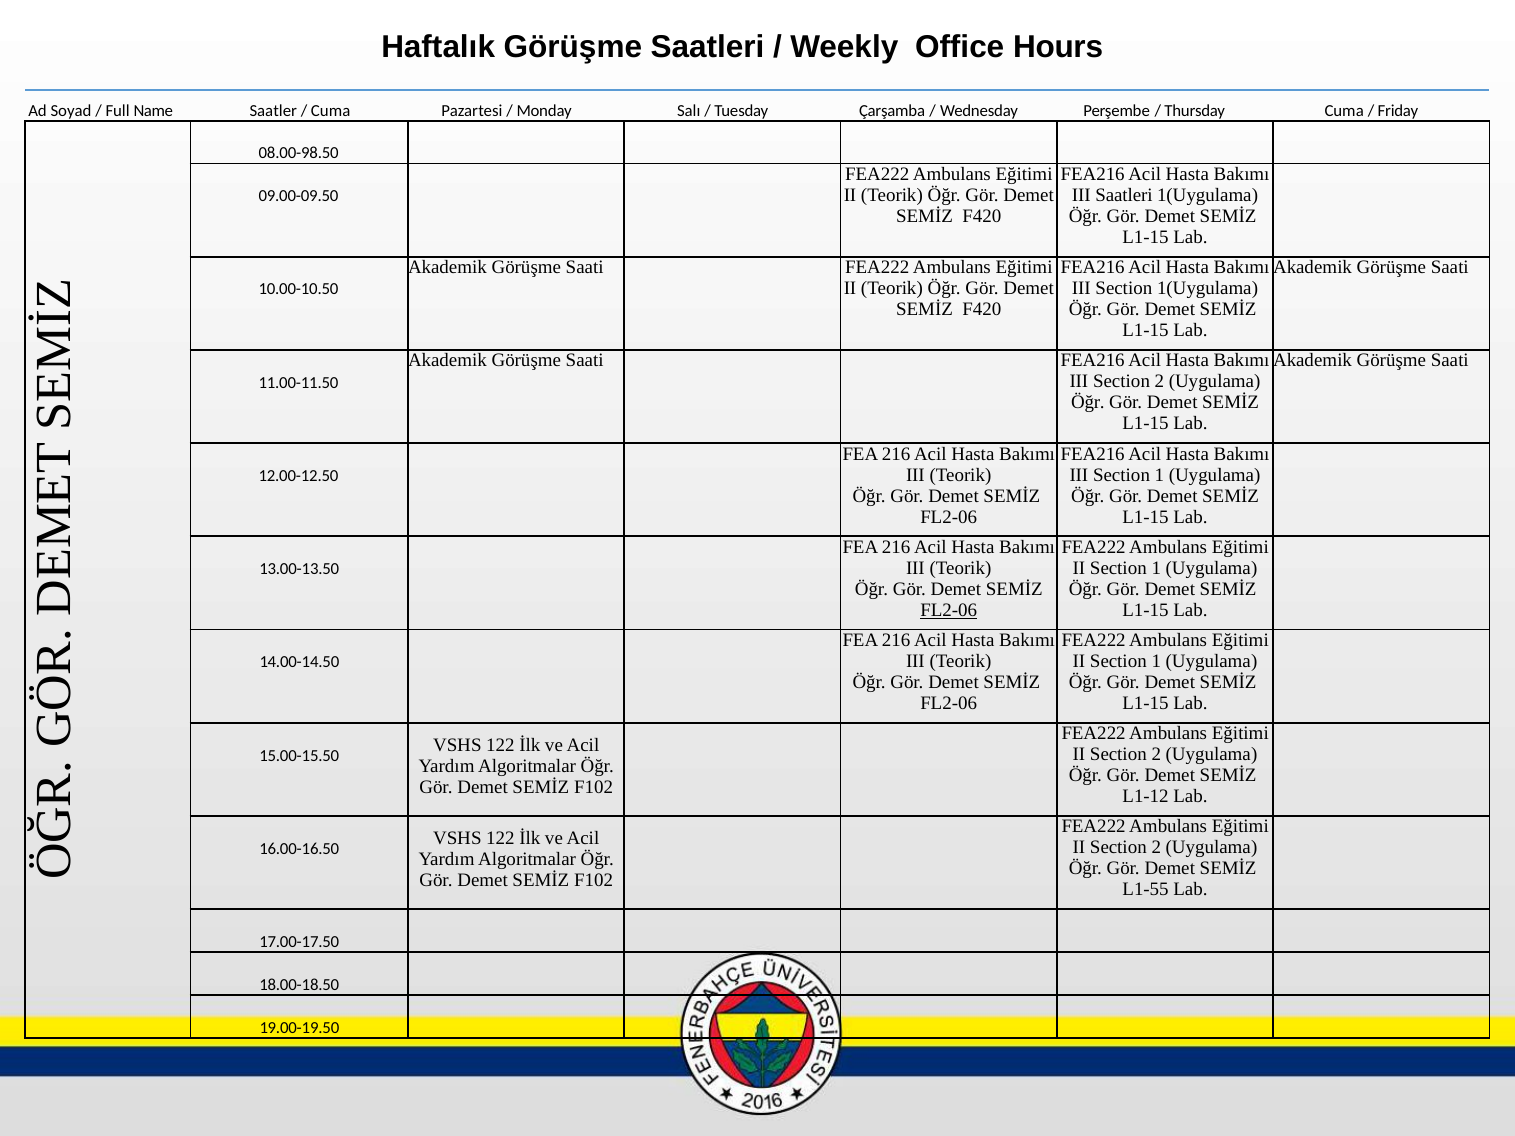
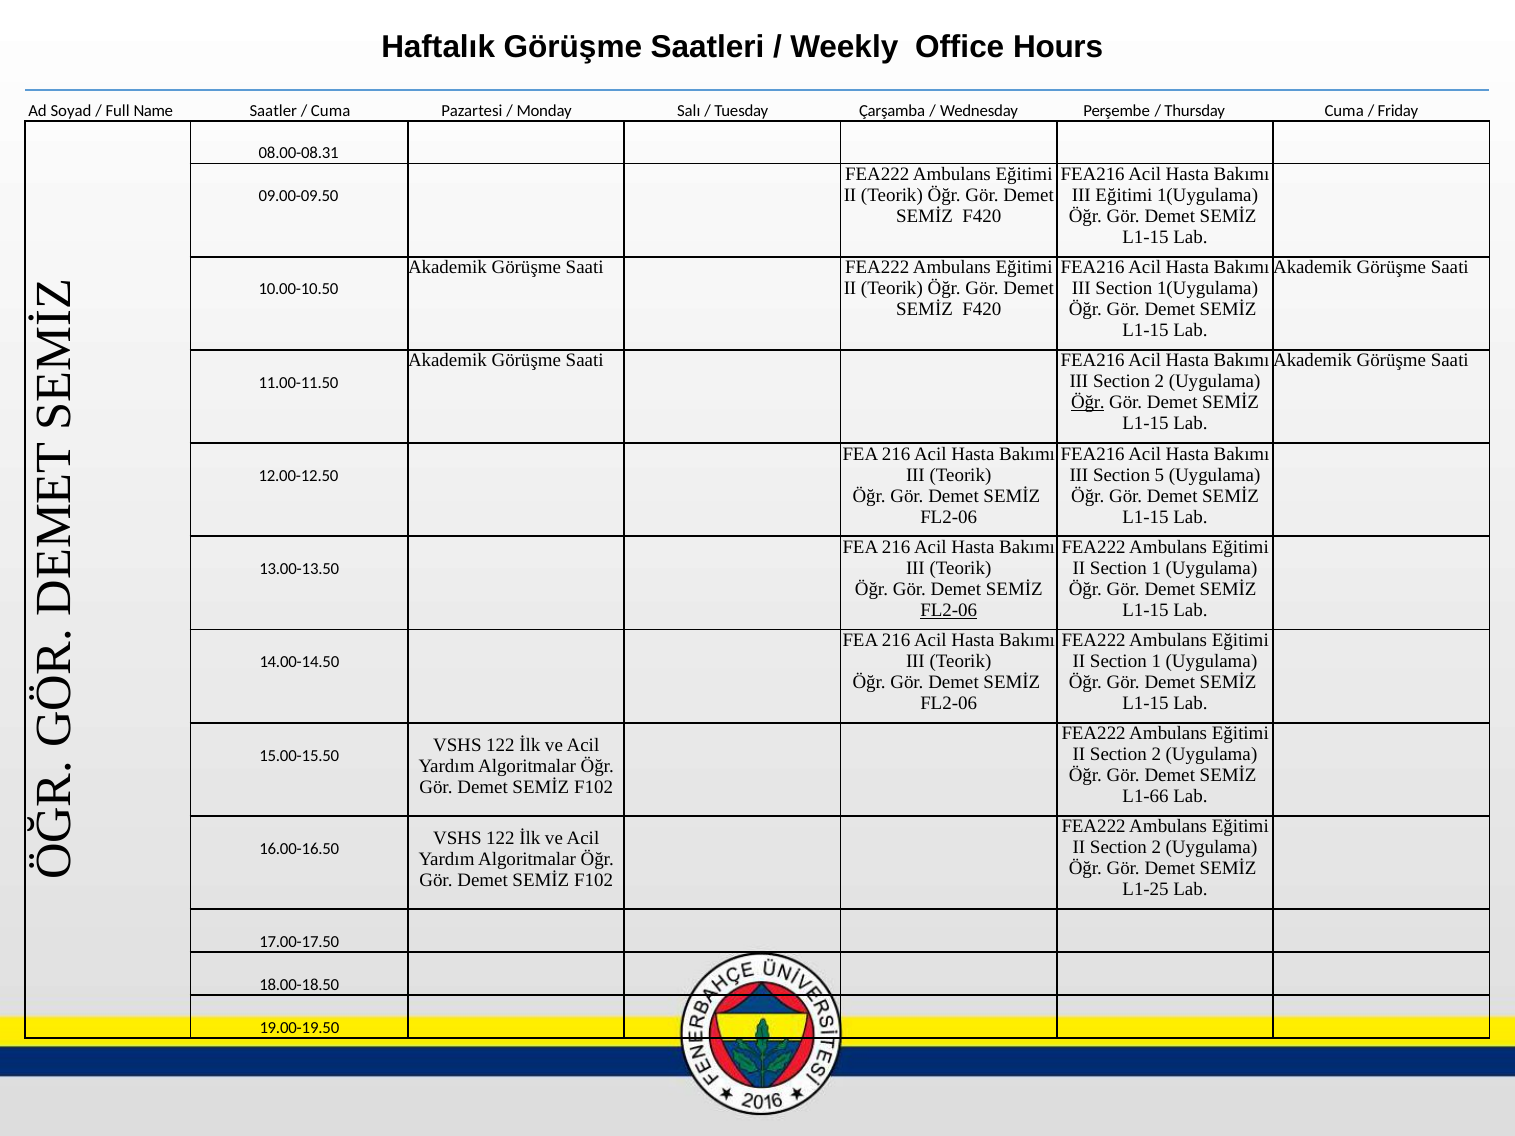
08.00-98.50: 08.00-98.50 -> 08.00-08.31
III Saatleri: Saatleri -> Eğitimi
Öğr at (1088, 403) underline: none -> present
III Section 1: 1 -> 5
L1-12: L1-12 -> L1-66
L1-55: L1-55 -> L1-25
